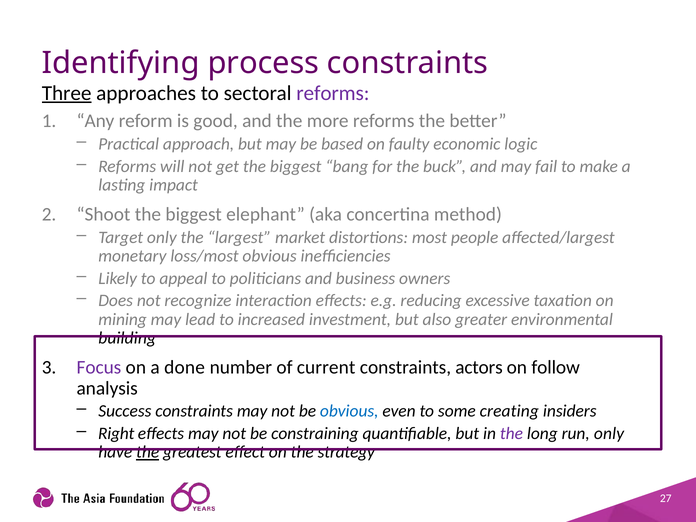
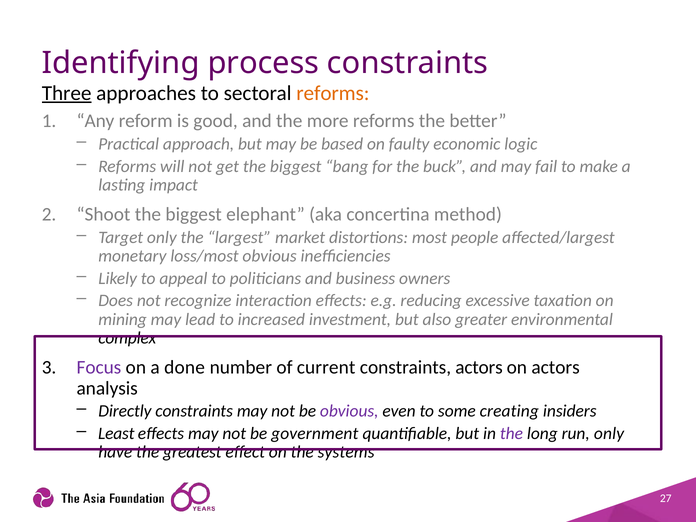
reforms at (333, 93) colour: purple -> orange
building: building -> complex
on follow: follow -> actors
Success: Success -> Directly
obvious at (349, 411) colour: blue -> purple
Right: Right -> Least
constraining: constraining -> government
the at (148, 452) underline: present -> none
strategy: strategy -> systems
